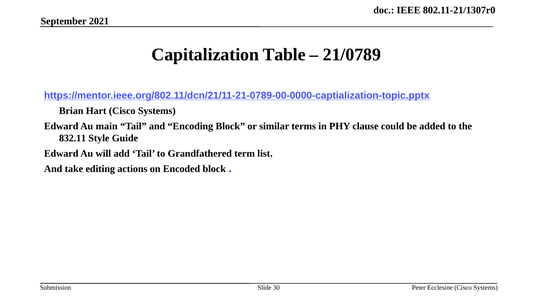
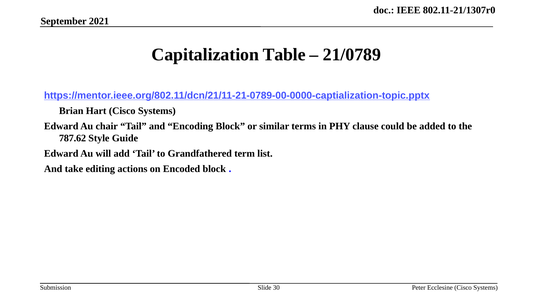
main: main -> chair
832.11: 832.11 -> 787.62
